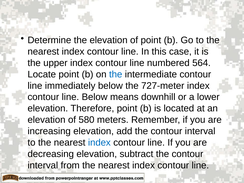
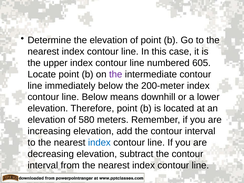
564: 564 -> 605
the at (116, 74) colour: blue -> purple
727-meter: 727-meter -> 200-meter
